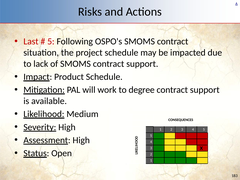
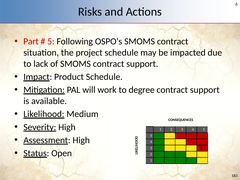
Last: Last -> Part
